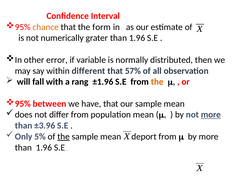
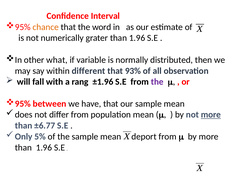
form: form -> word
error: error -> what
57%: 57% -> 93%
the at (157, 82) colour: orange -> purple
±3.96: ±3.96 -> ±6.77
the at (64, 136) underline: present -> none
